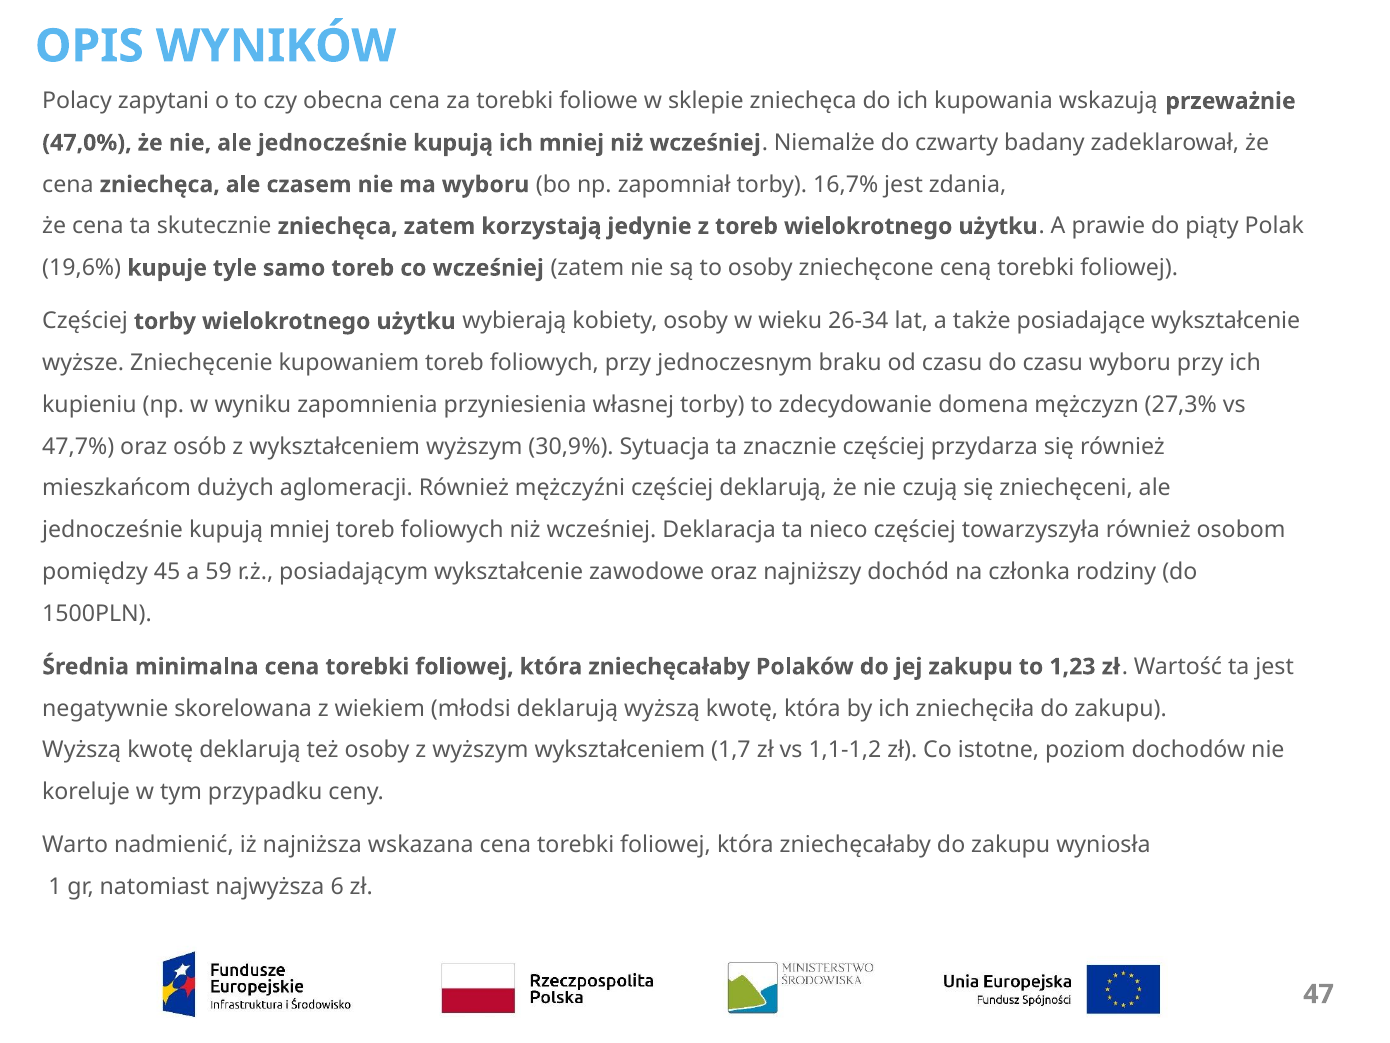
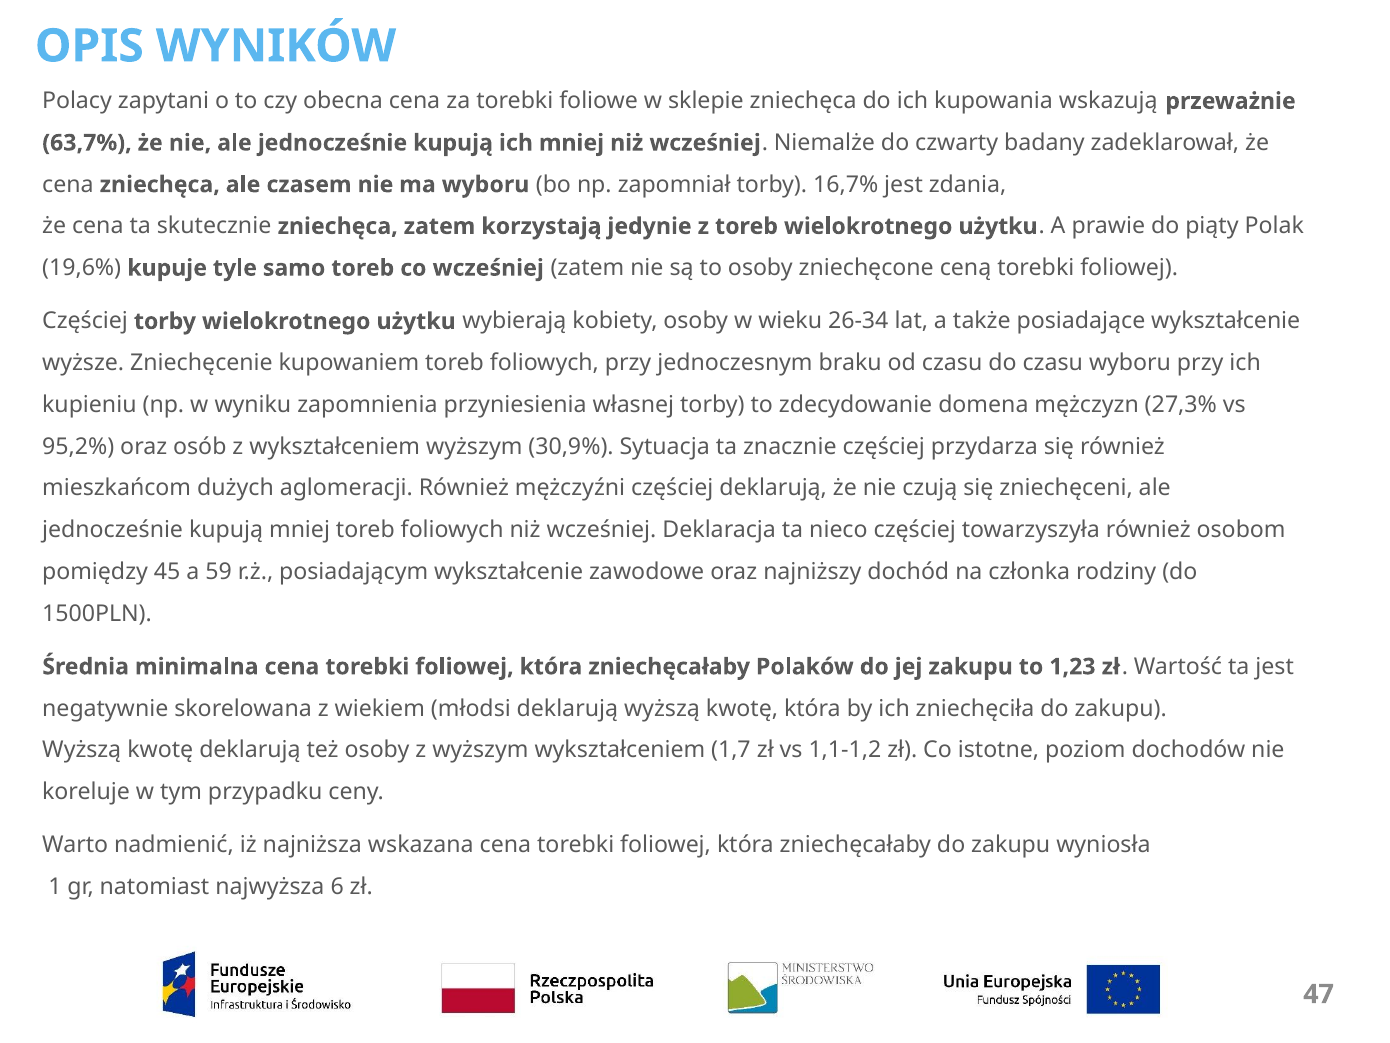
47,0%: 47,0% -> 63,7%
47,7%: 47,7% -> 95,2%
